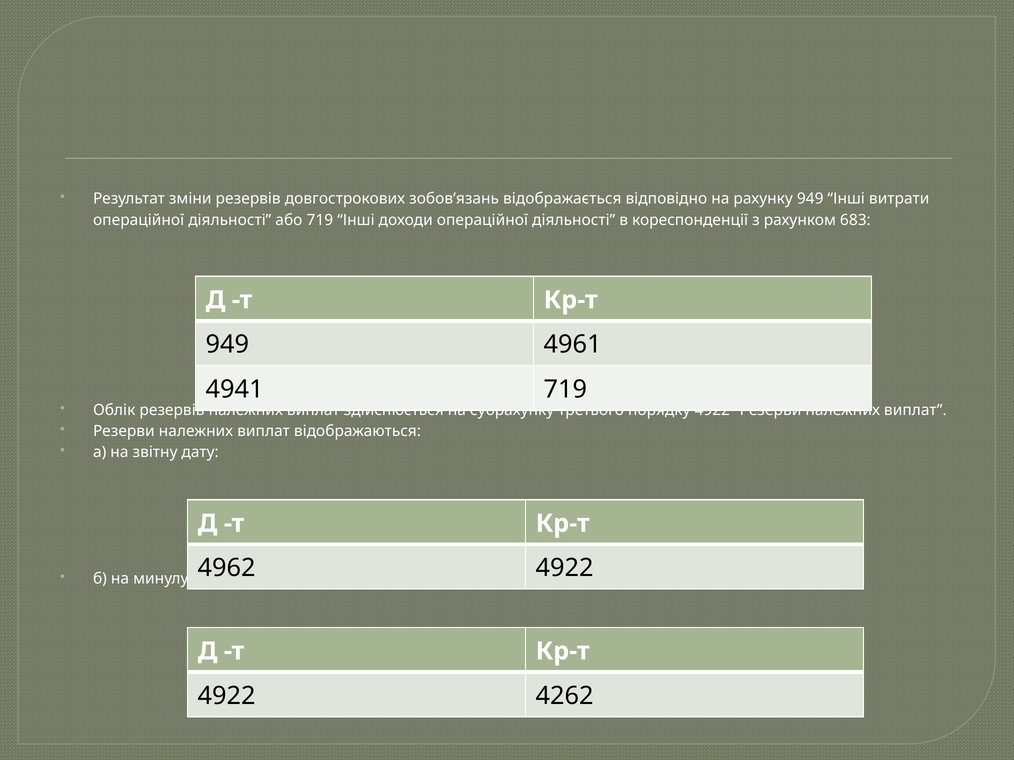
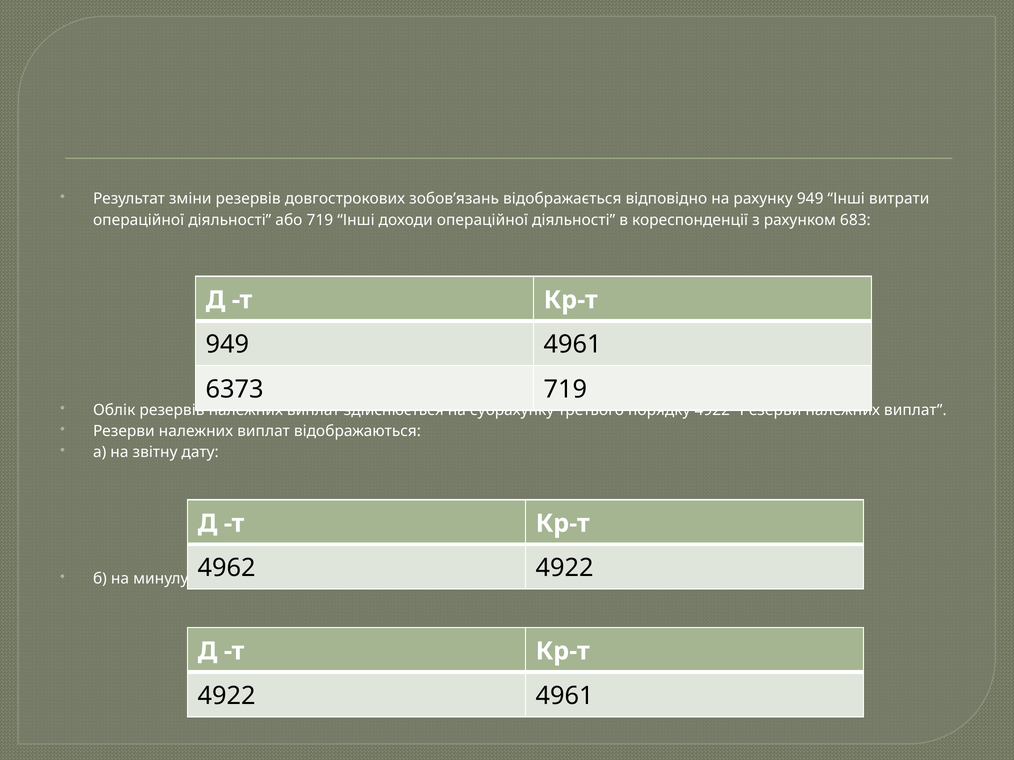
4941: 4941 -> 6373
4922 4262: 4262 -> 4961
